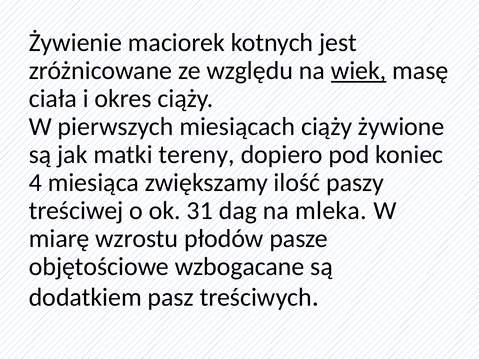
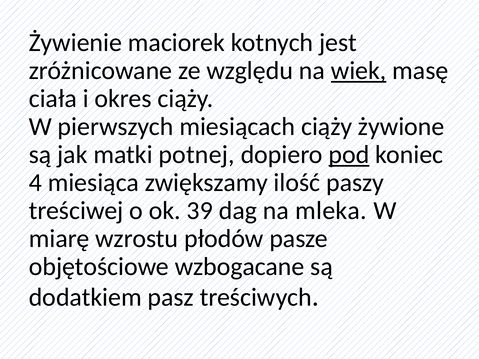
tereny: tereny -> potnej
pod underline: none -> present
31: 31 -> 39
